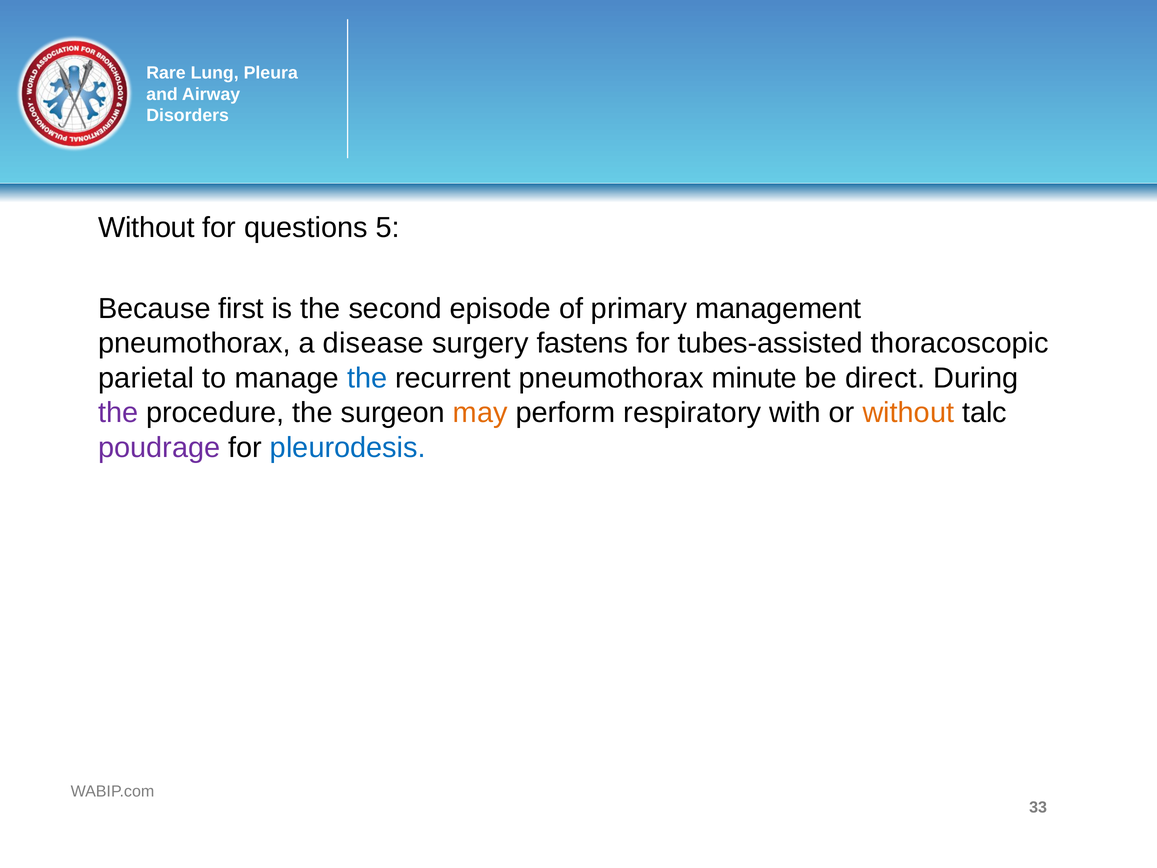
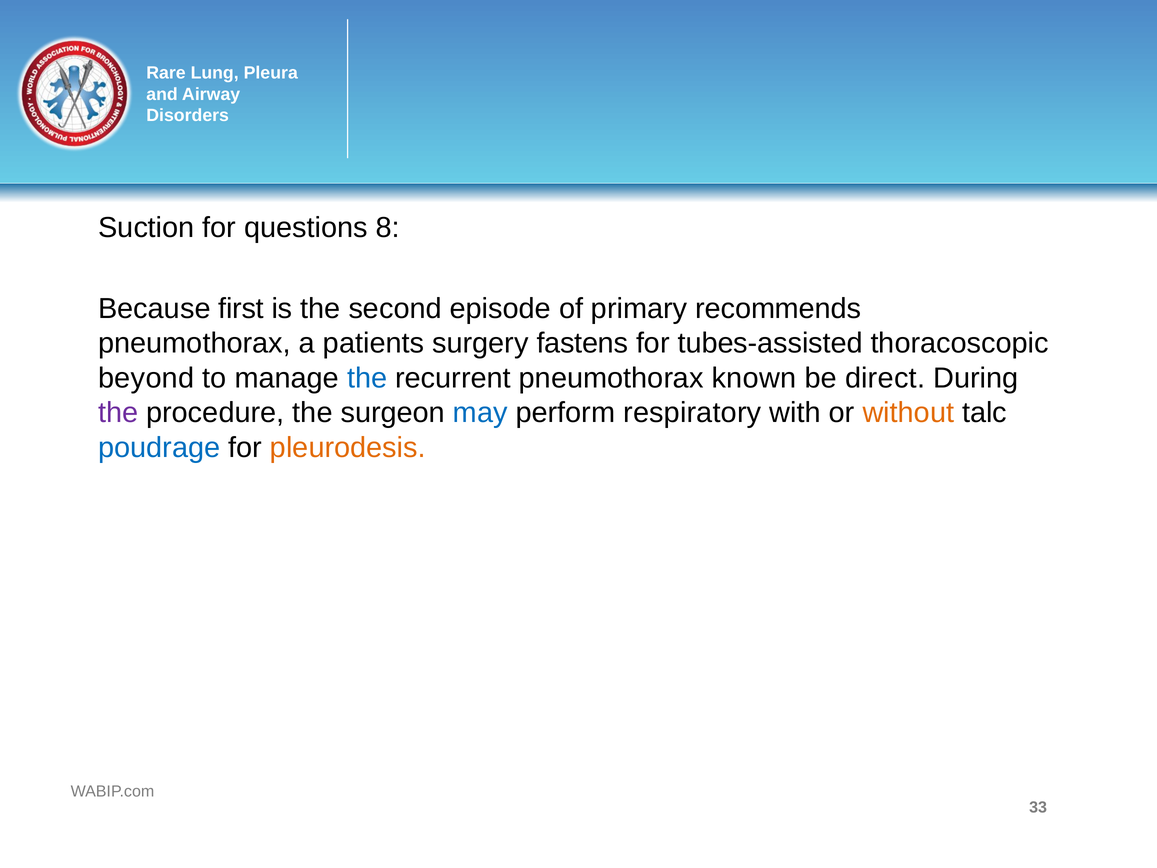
Without at (146, 228): Without -> Suction
5: 5 -> 8
management: management -> recommends
disease: disease -> patients
parietal: parietal -> beyond
minute: minute -> known
may colour: orange -> blue
poudrage colour: purple -> blue
pleurodesis colour: blue -> orange
